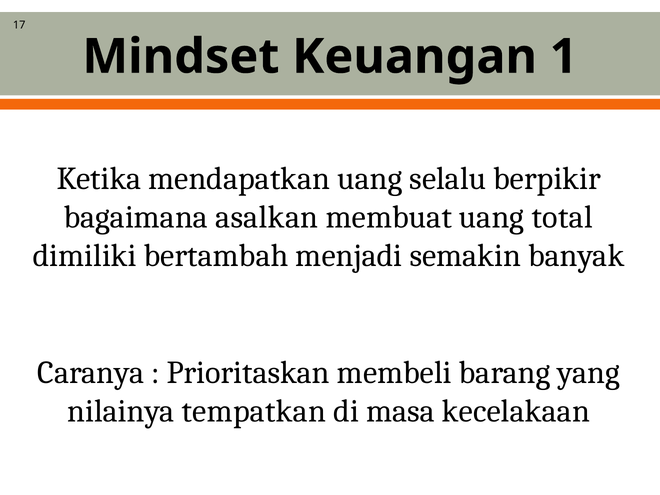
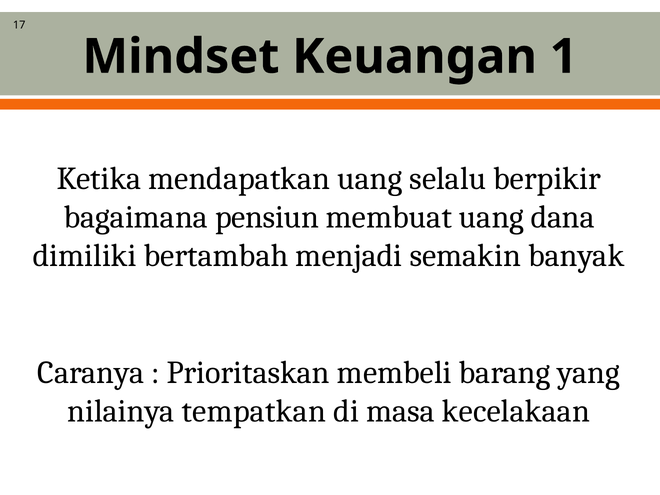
asalkan: asalkan -> pensiun
total: total -> dana
